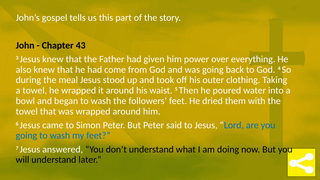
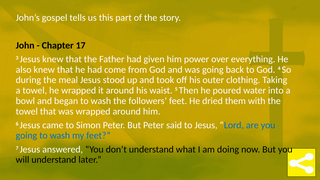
43: 43 -> 17
